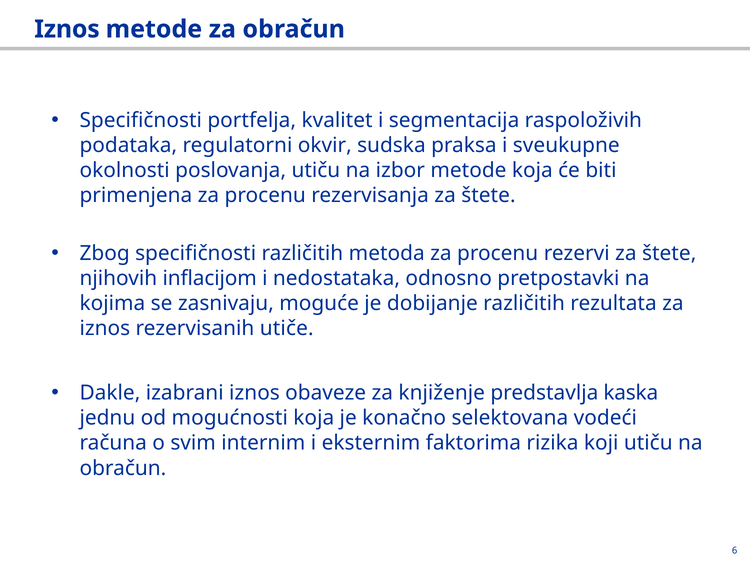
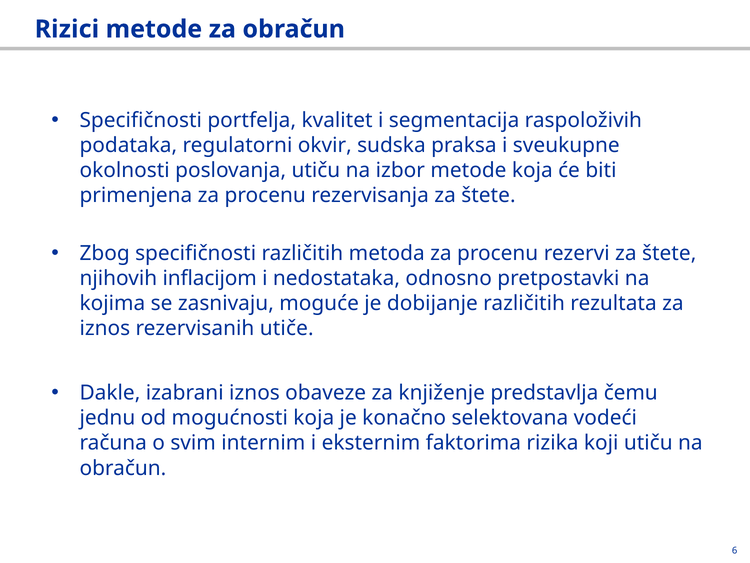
Iznos at (67, 29): Iznos -> Rizici
kaska: kaska -> čemu
